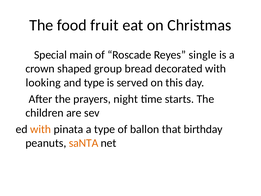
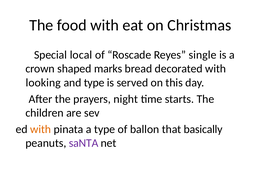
food fruit: fruit -> with
main: main -> local
group: group -> marks
birthday: birthday -> basically
saNTA colour: orange -> purple
